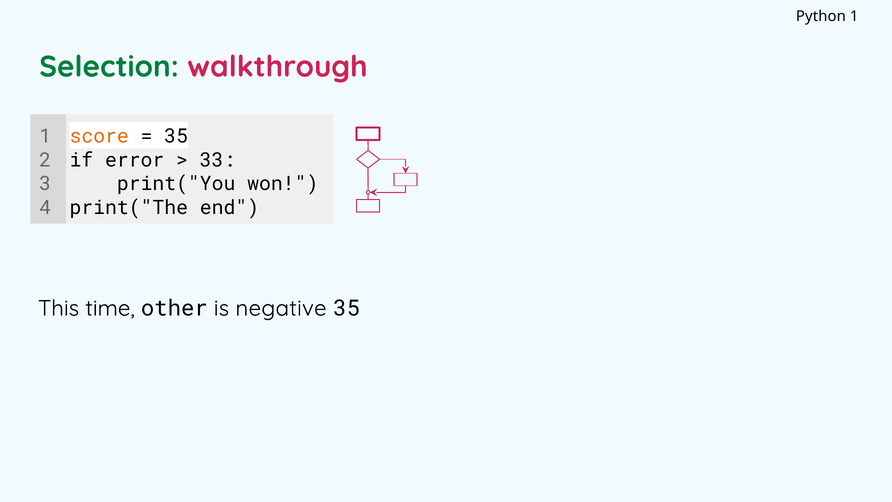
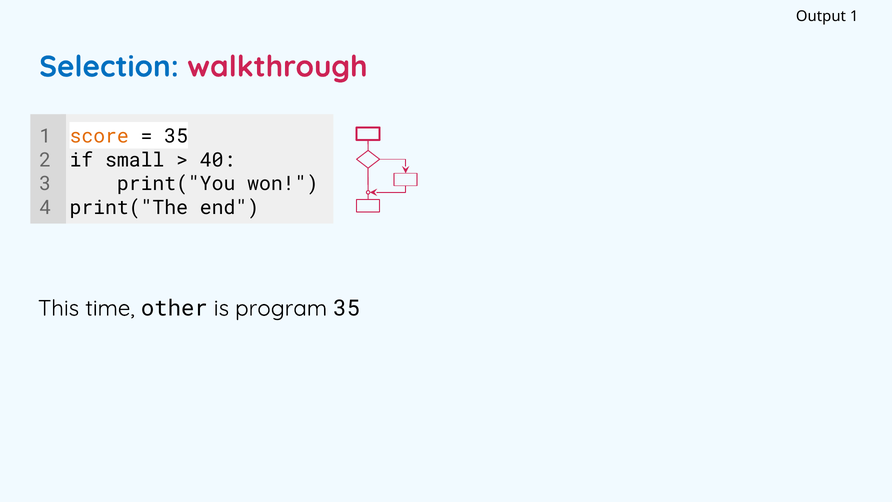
Python: Python -> Output
Selection colour: green -> blue
error: error -> small
33: 33 -> 40
negative: negative -> program
